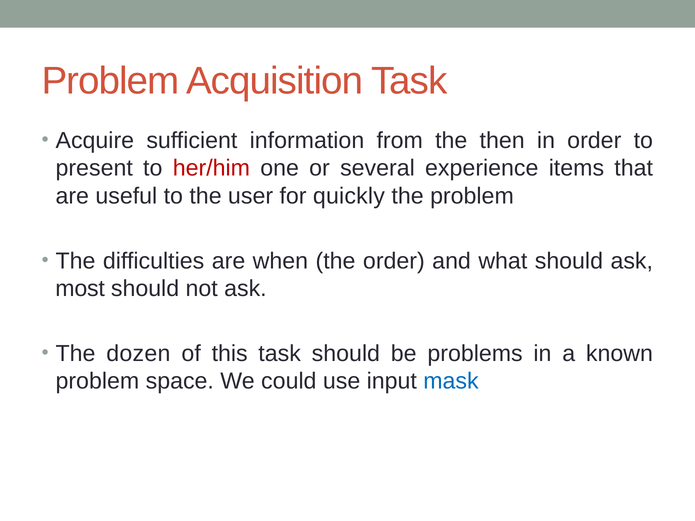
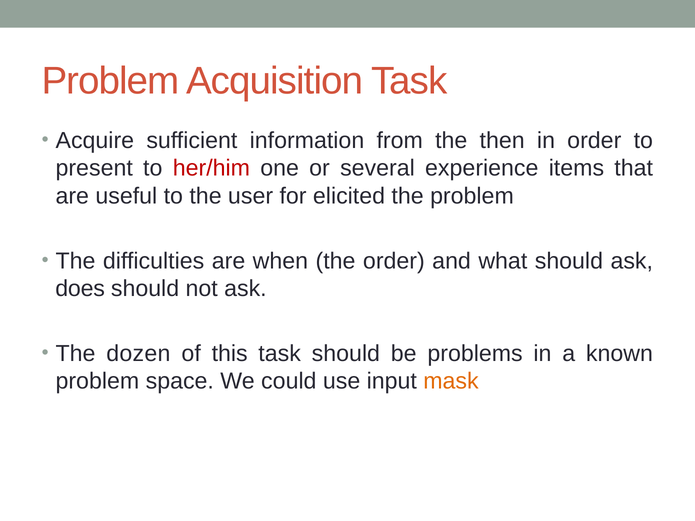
quickly: quickly -> elicited
most: most -> does
mask colour: blue -> orange
